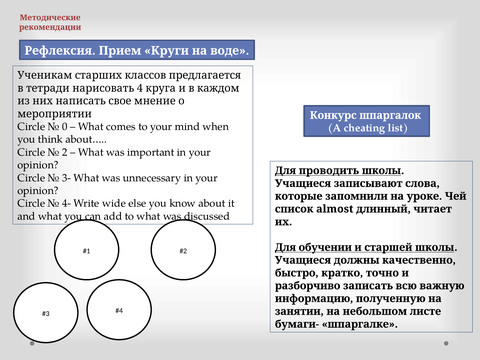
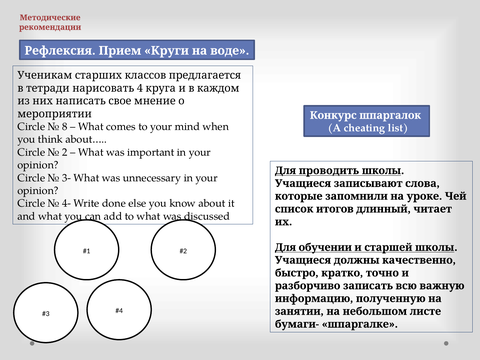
0: 0 -> 8
wide: wide -> done
almost: almost -> итогов
